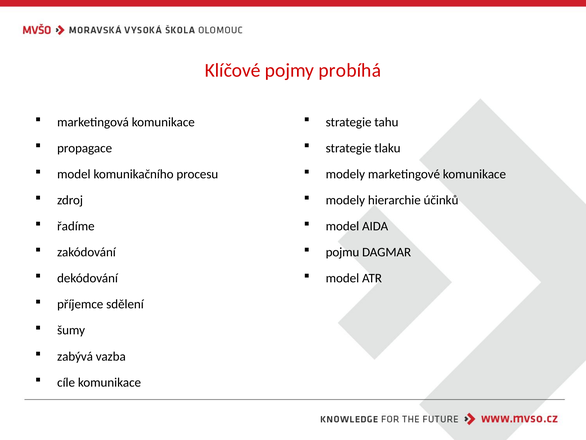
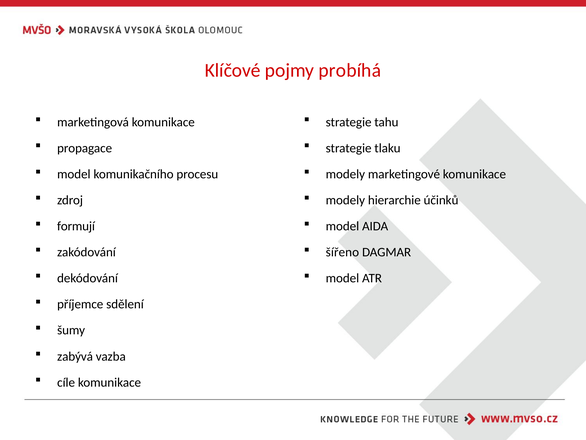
řadíme: řadíme -> formují
pojmu: pojmu -> šířeno
